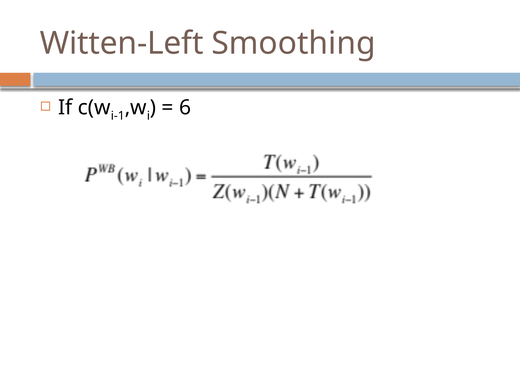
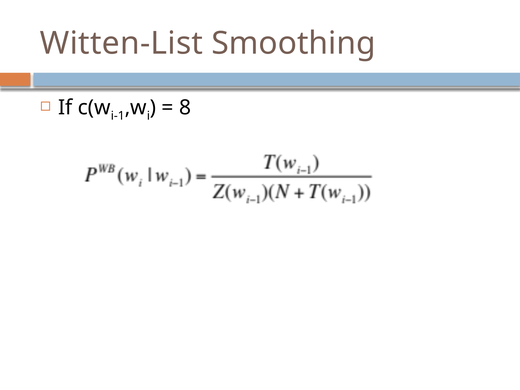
Witten-Left: Witten-Left -> Witten-List
6: 6 -> 8
